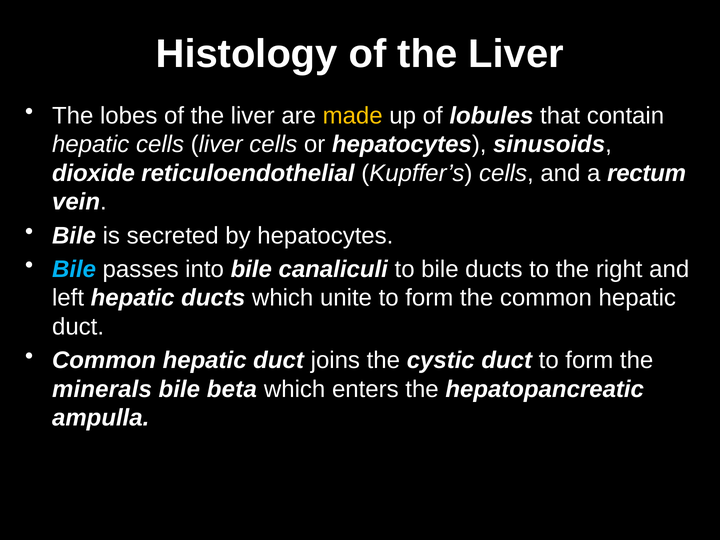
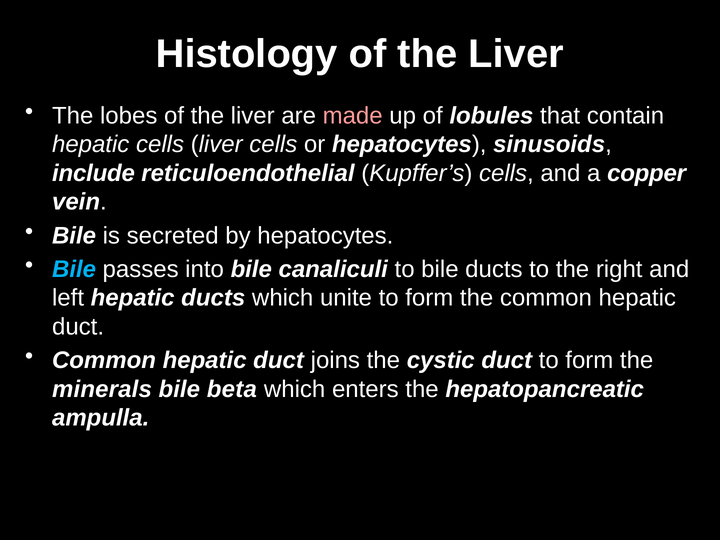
made colour: yellow -> pink
dioxide: dioxide -> include
rectum: rectum -> copper
